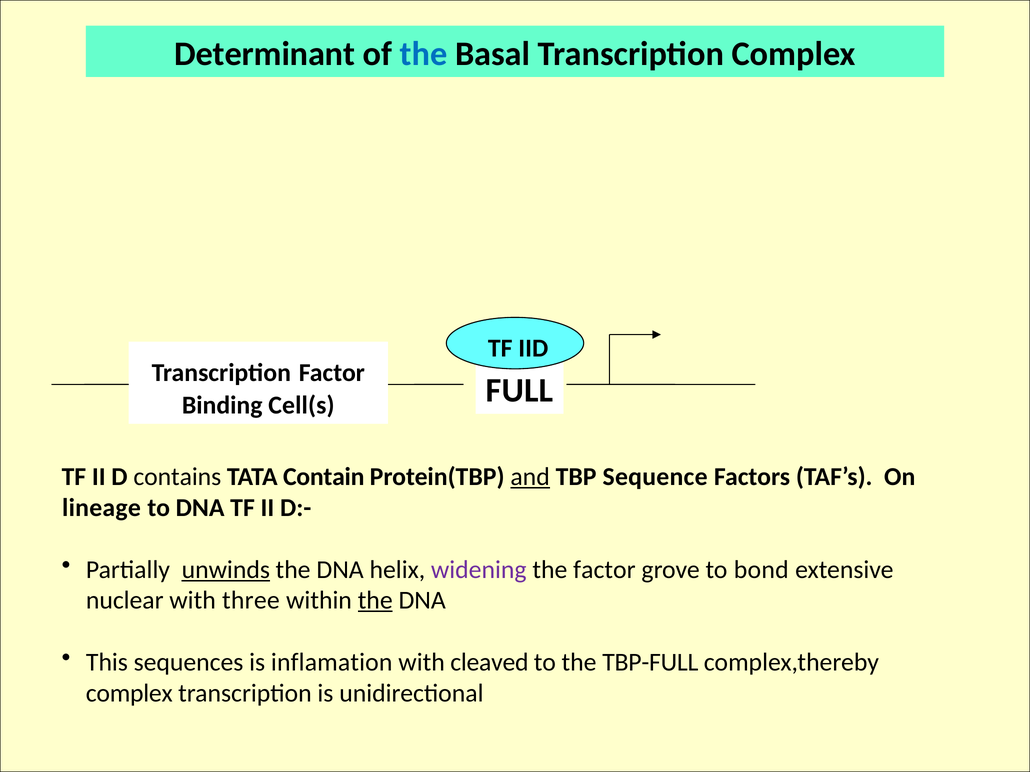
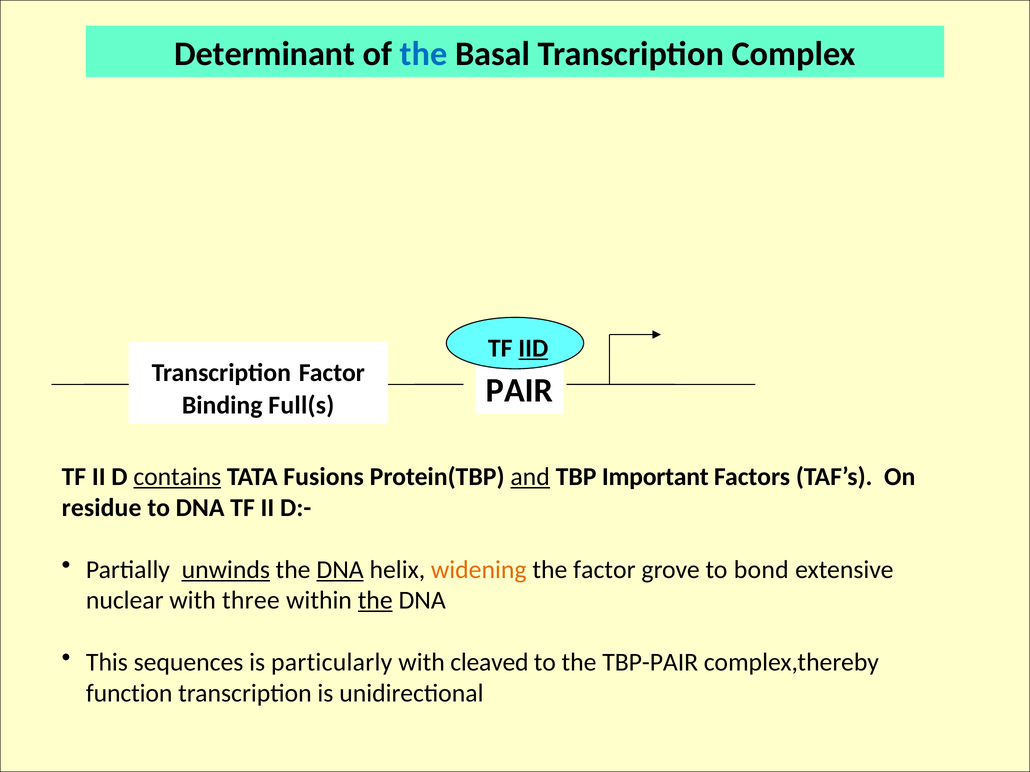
IID underline: none -> present
FULL: FULL -> PAIR
Cell(s: Cell(s -> Full(s
contains underline: none -> present
Contain: Contain -> Fusions
Sequence: Sequence -> Important
lineage: lineage -> residue
DNA at (340, 570) underline: none -> present
widening colour: purple -> orange
inflamation: inflamation -> particularly
TBP-FULL: TBP-FULL -> TBP-PAIR
complex at (129, 693): complex -> function
